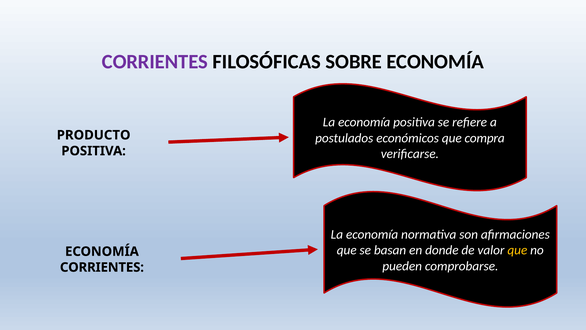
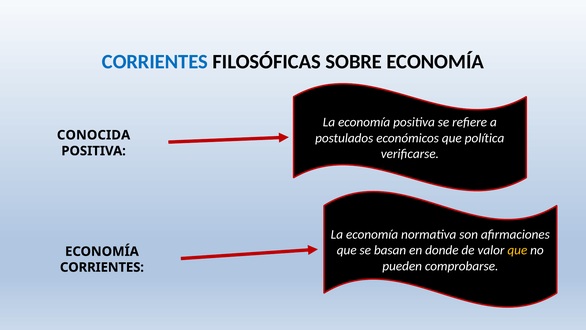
CORRIENTES at (155, 62) colour: purple -> blue
compra: compra -> política
PRODUCTO: PRODUCTO -> CONOCIDA
